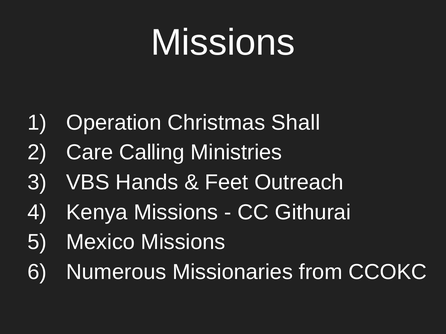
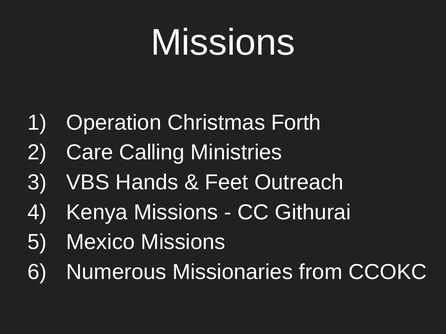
Shall: Shall -> Forth
